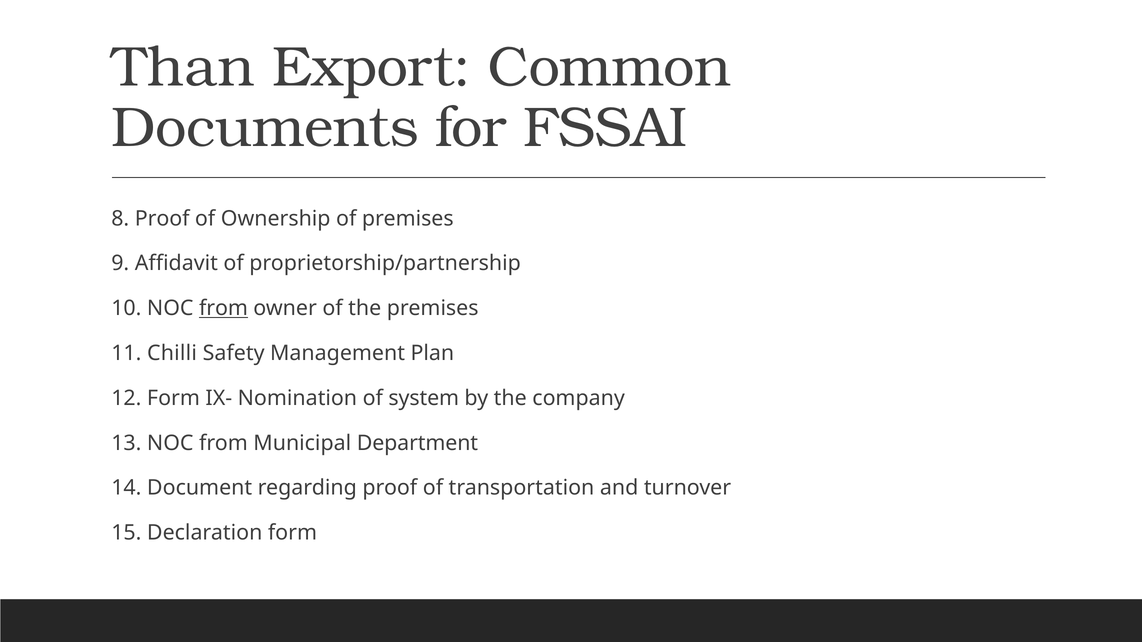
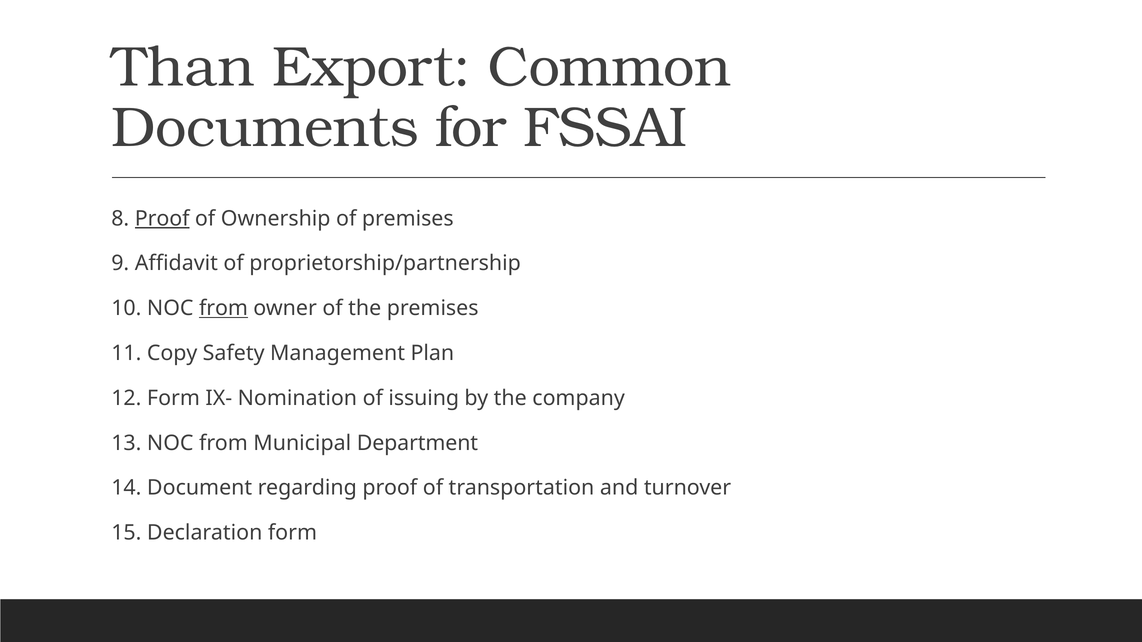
Proof at (162, 219) underline: none -> present
Chilli: Chilli -> Copy
system: system -> issuing
